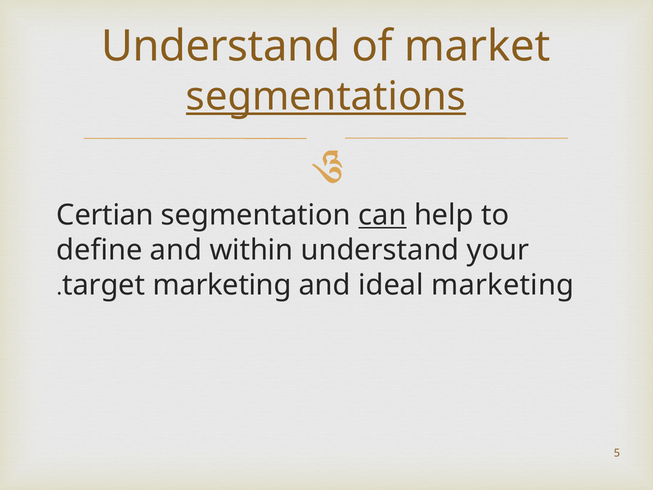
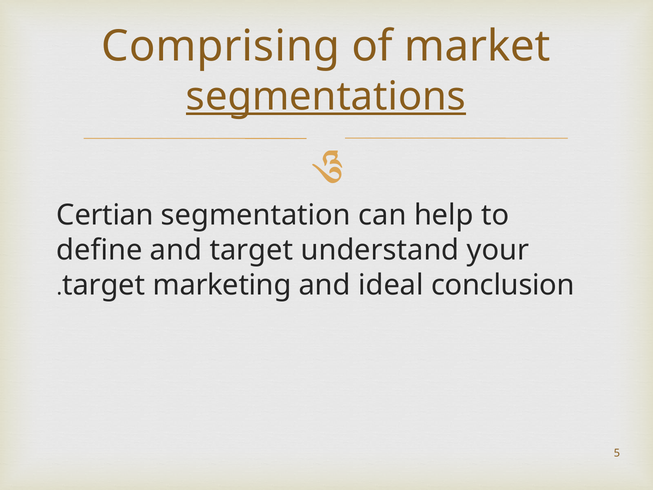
Understand at (221, 47): Understand -> Comprising
can underline: present -> none
and within: within -> target
ideal marketing: marketing -> conclusion
